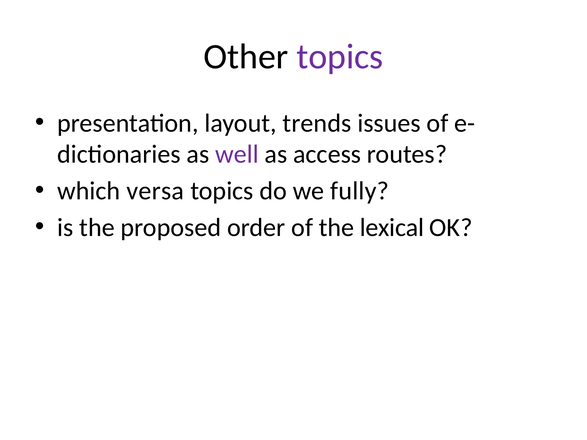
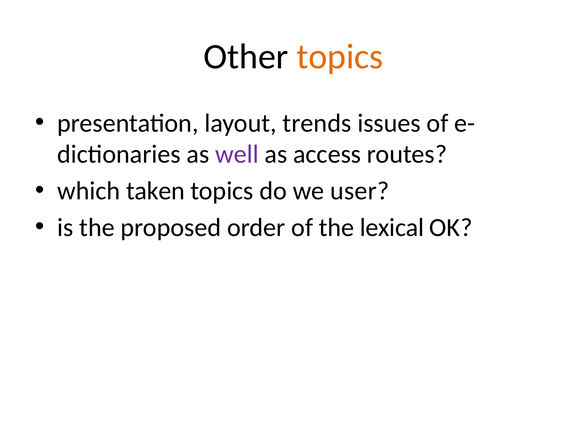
topics at (340, 57) colour: purple -> orange
versa: versa -> taken
fully: fully -> user
